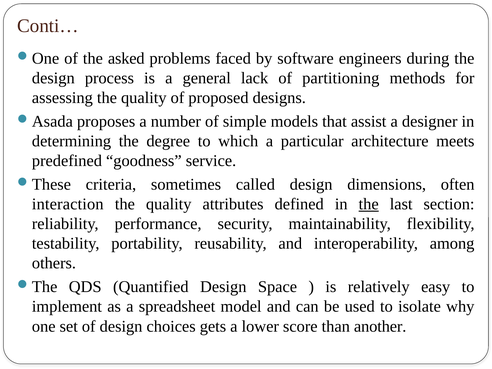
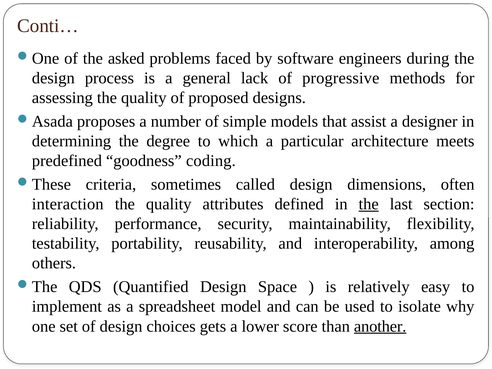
partitioning: partitioning -> progressive
service: service -> coding
another underline: none -> present
